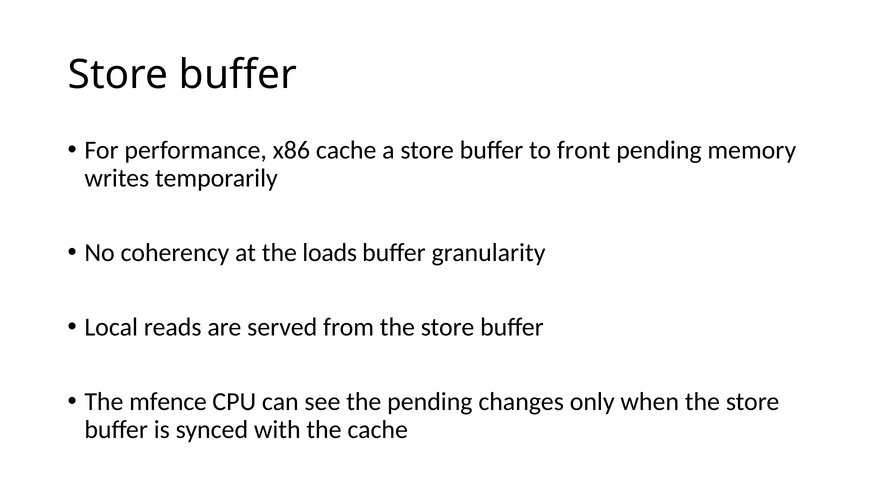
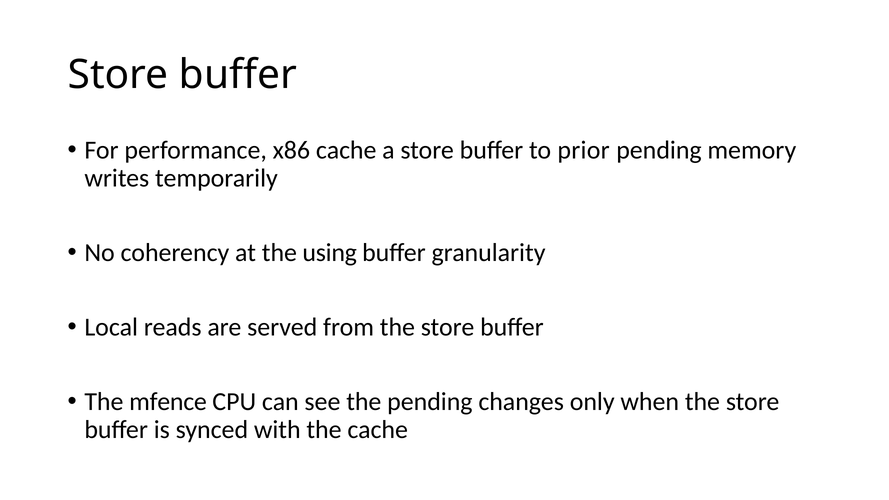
front: front -> prior
loads: loads -> using
